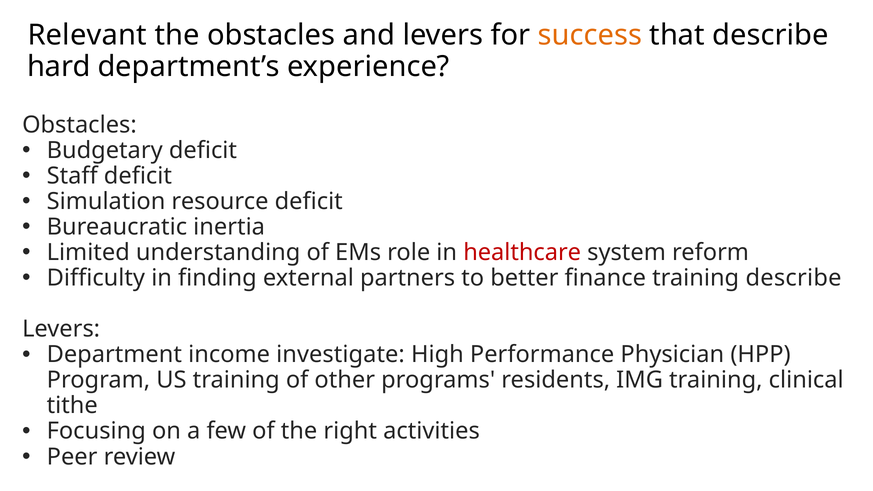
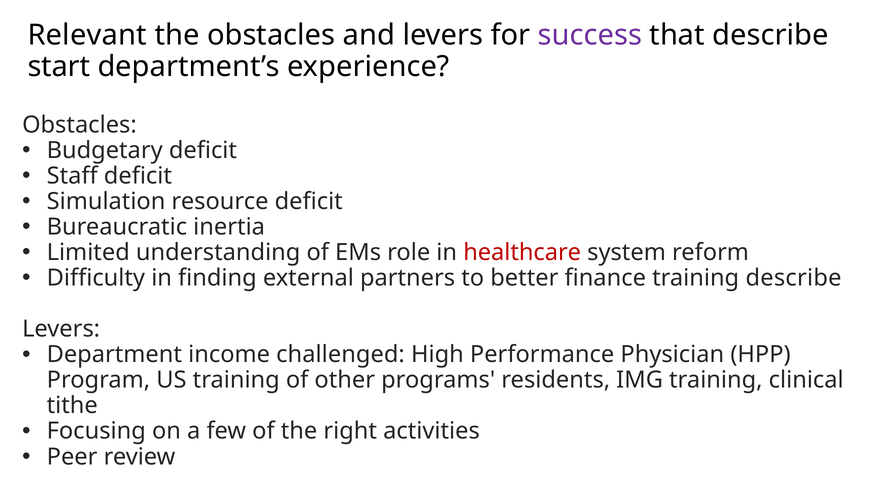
success colour: orange -> purple
hard: hard -> start
investigate: investigate -> challenged
